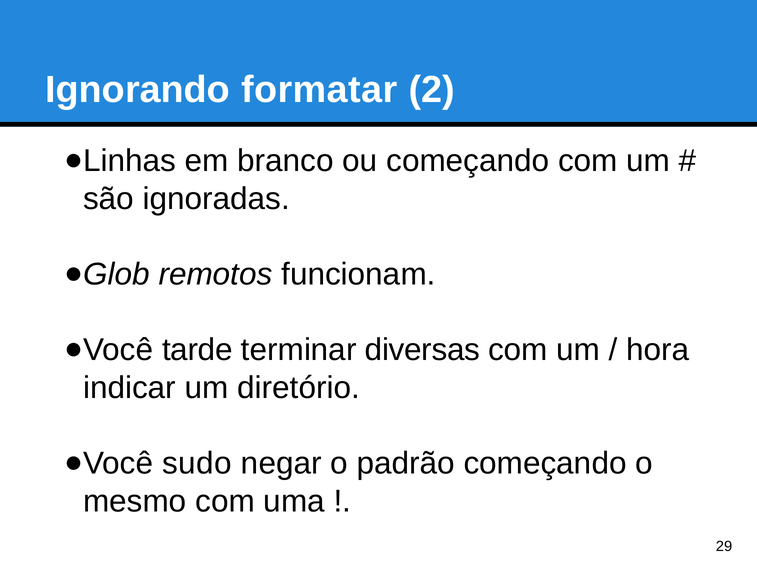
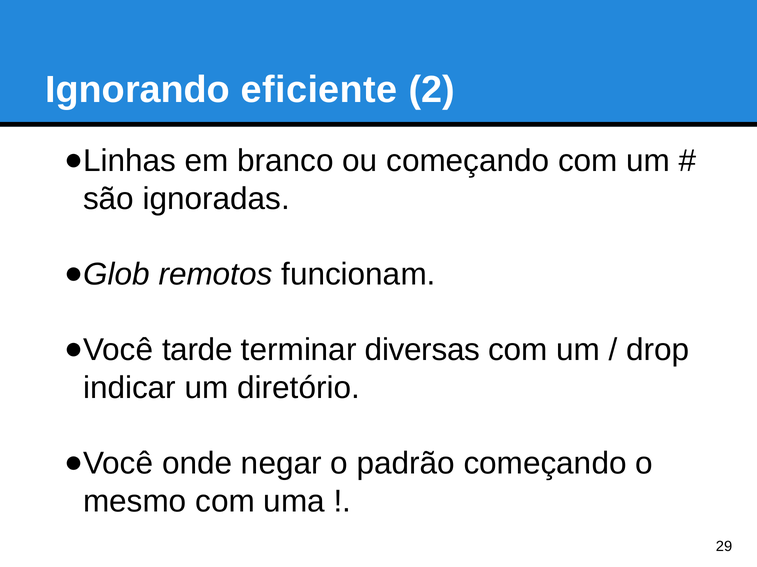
formatar: formatar -> eficiente
hora: hora -> drop
sudo: sudo -> onde
